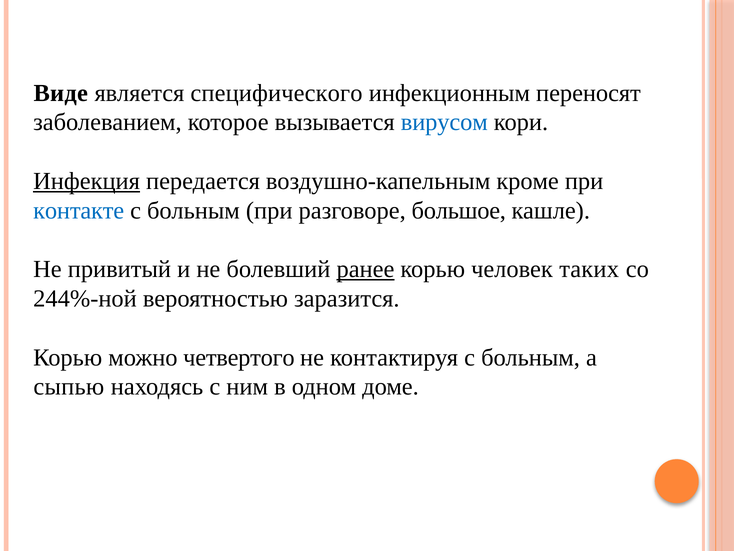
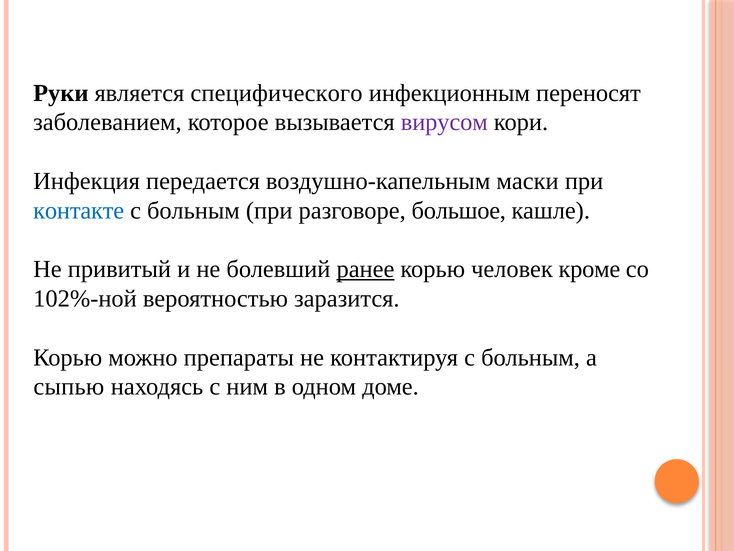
Виде: Виде -> Руки
вирусом colour: blue -> purple
Инфекция underline: present -> none
кроме: кроме -> маски
таких: таких -> кроме
244%-ной: 244%-ной -> 102%-ной
четвертого: четвертого -> препараты
